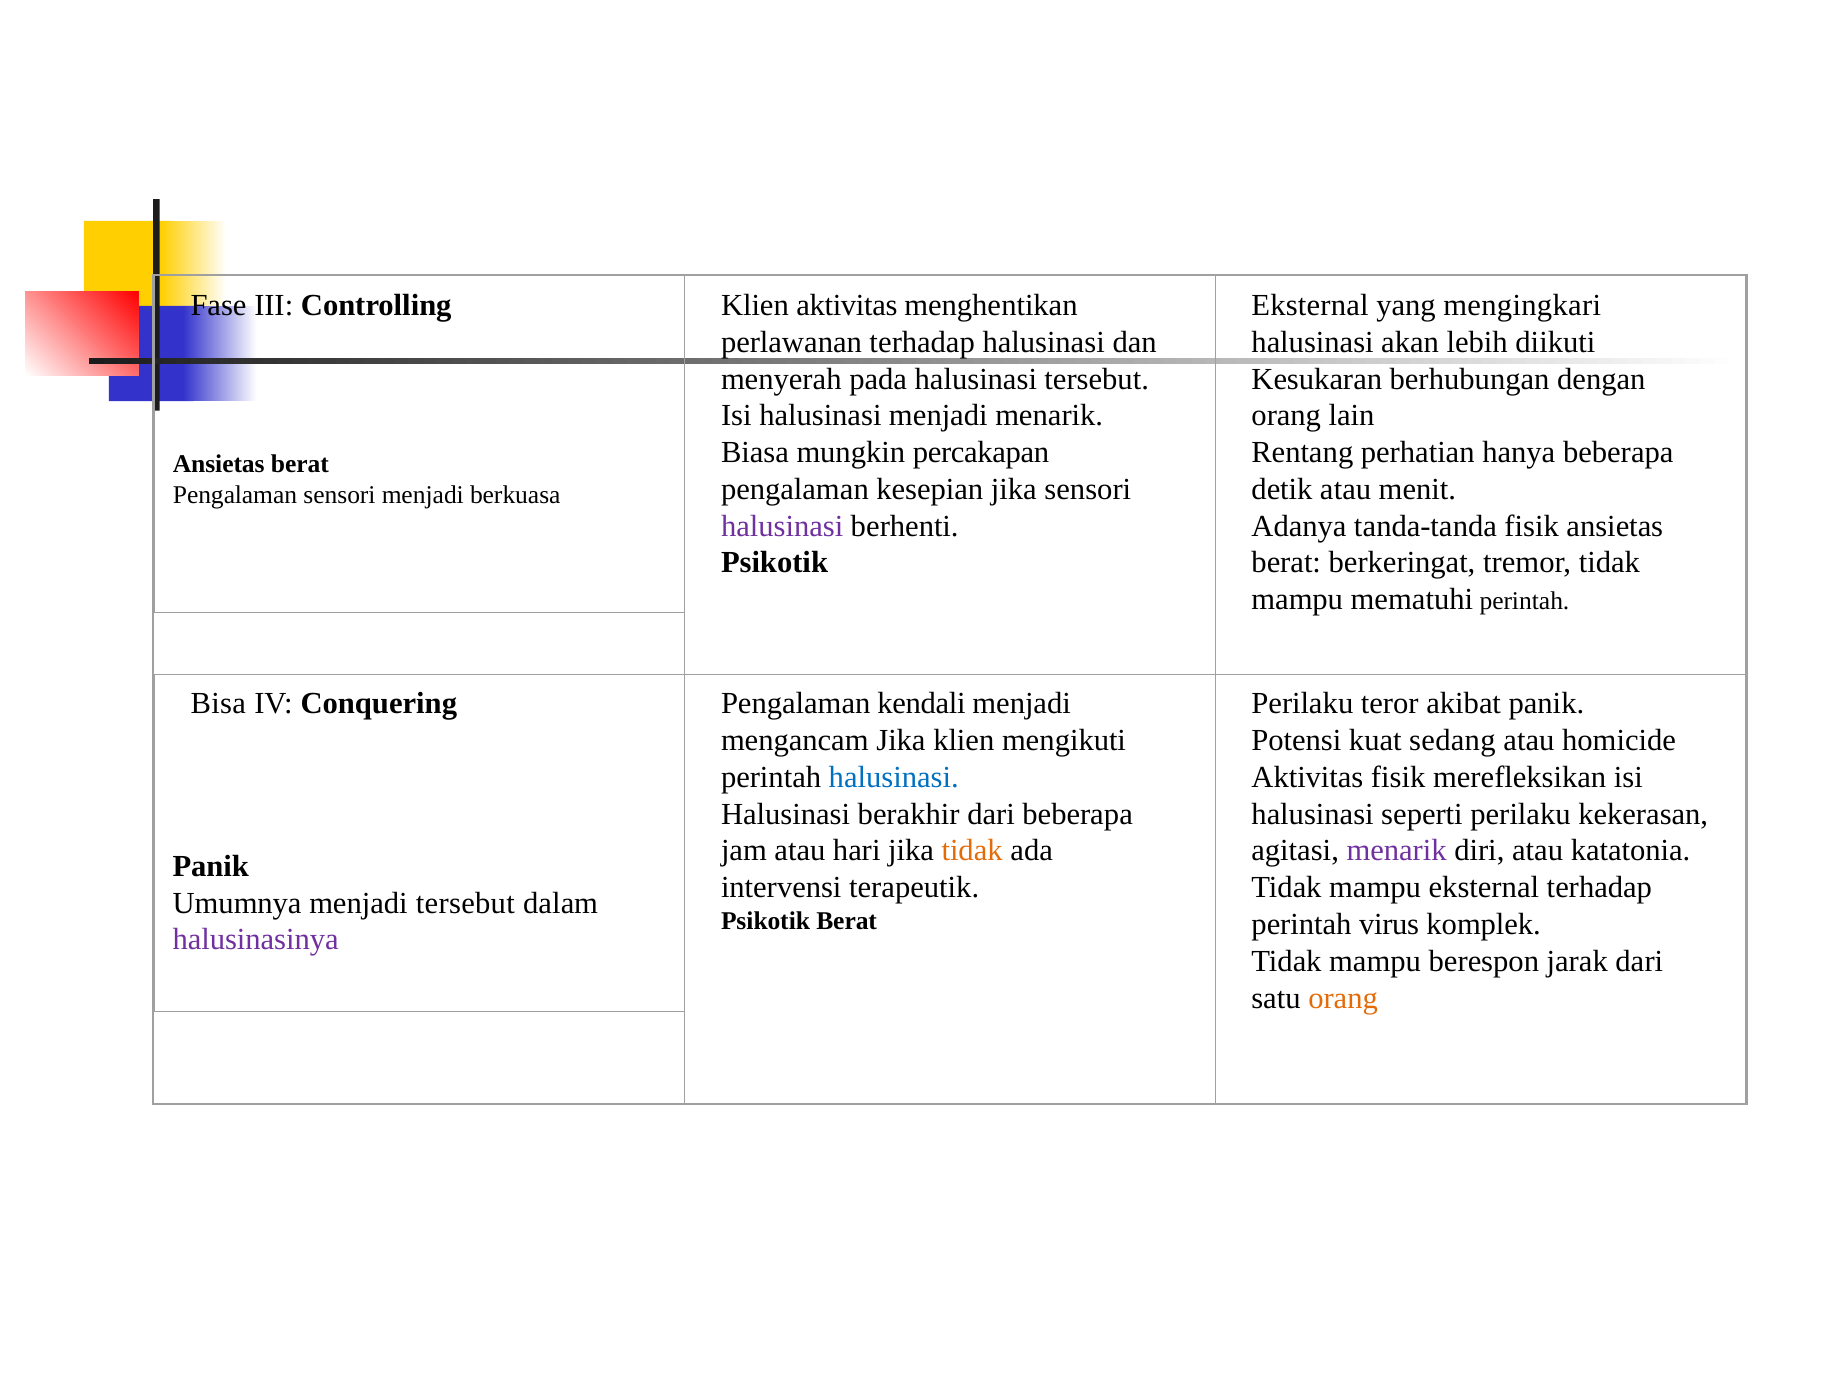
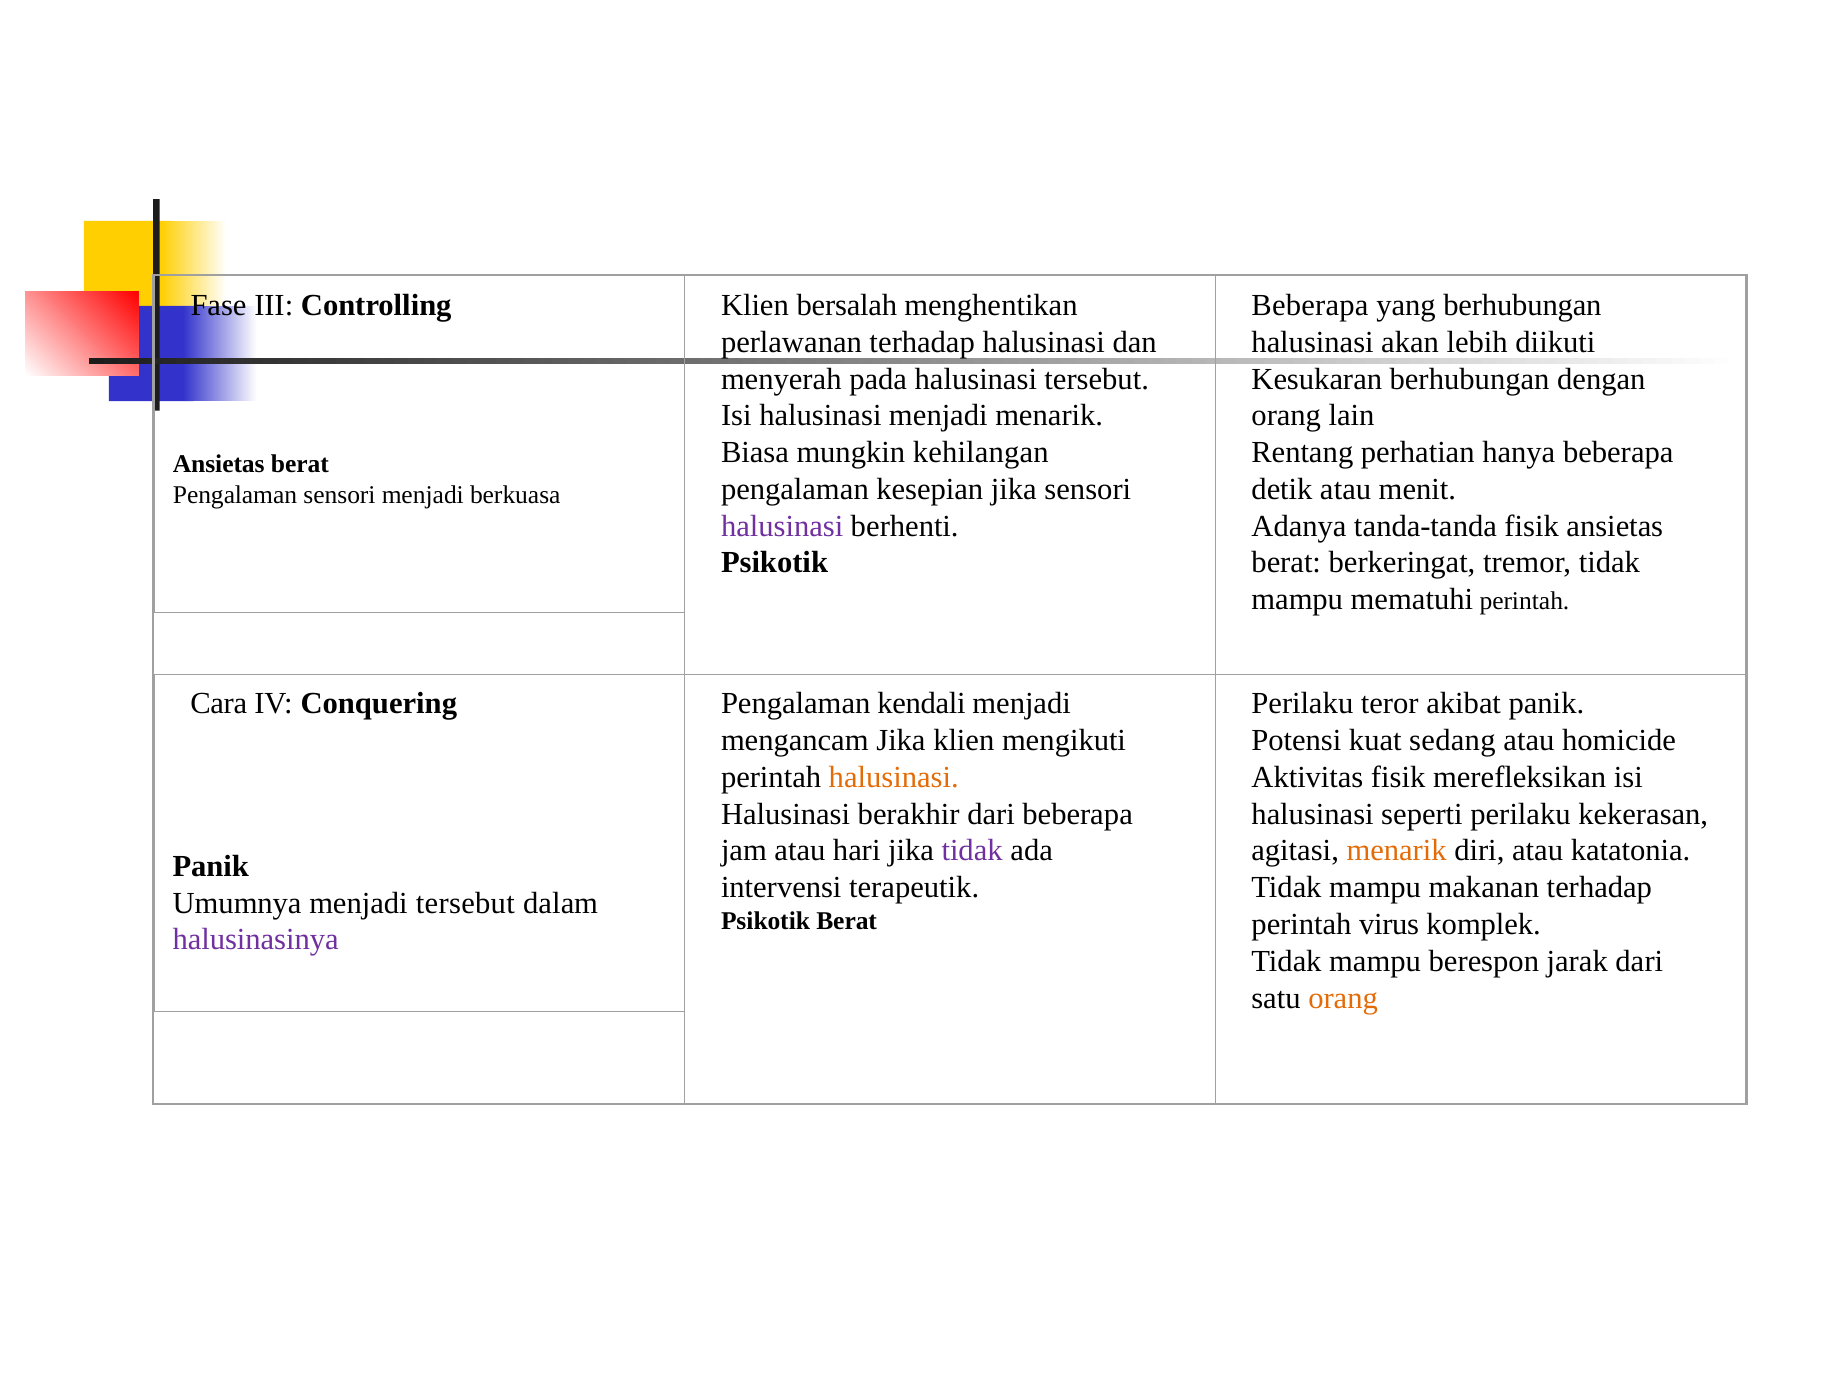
Klien aktivitas: aktivitas -> bersalah
Eksternal at (1310, 305): Eksternal -> Beberapa
yang mengingkari: mengingkari -> berhubungan
percakapan: percakapan -> kehilangan
Bisa: Bisa -> Cara
halusinasi at (894, 777) colour: blue -> orange
tidak at (972, 851) colour: orange -> purple
menarik at (1397, 851) colour: purple -> orange
mampu eksternal: eksternal -> makanan
